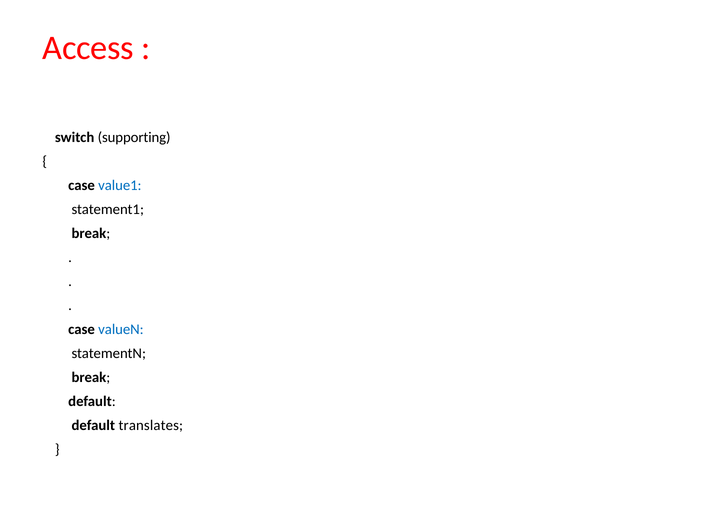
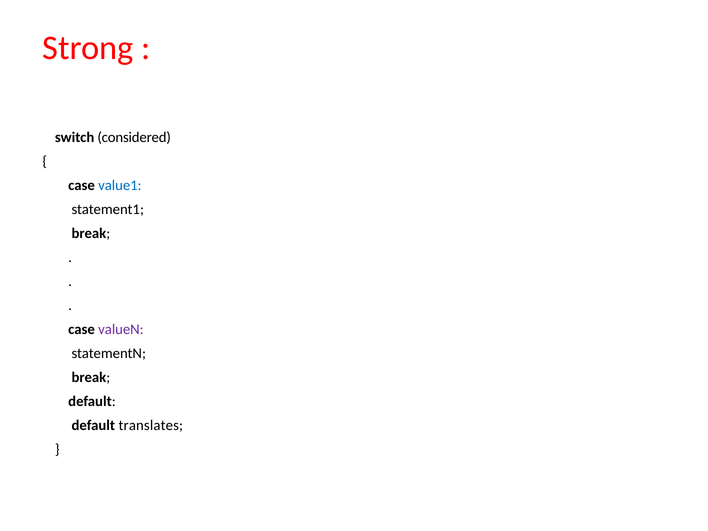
Access: Access -> Strong
supporting: supporting -> considered
valueN colour: blue -> purple
